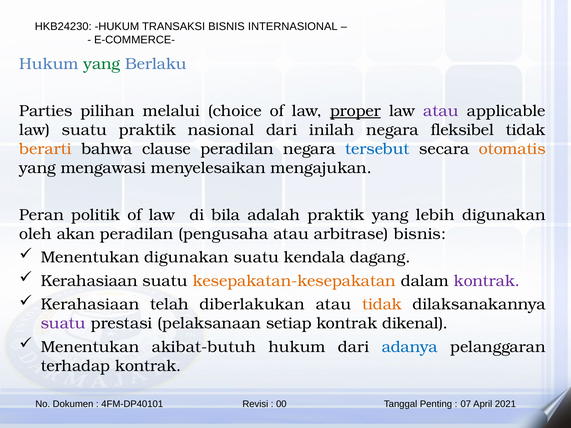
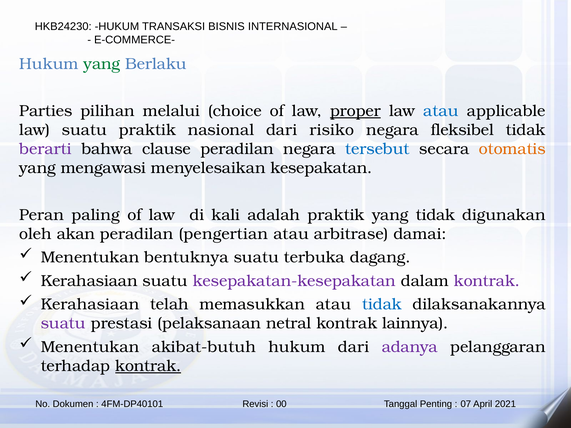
atau at (441, 111) colour: purple -> blue
inilah: inilah -> risiko
berarti colour: orange -> purple
mengajukan: mengajukan -> kesepakatan
politik: politik -> paling
bila: bila -> kali
yang lebih: lebih -> tidak
pengusaha: pengusaha -> pengertian
arbitrase bisnis: bisnis -> damai
Menentukan digunakan: digunakan -> bentuknya
kendala: kendala -> terbuka
kesepakatan-kesepakatan colour: orange -> purple
diberlakukan: diberlakukan -> memasukkan
tidak at (382, 305) colour: orange -> blue
setiap: setiap -> netral
dikenal: dikenal -> lainnya
adanya colour: blue -> purple
kontrak at (148, 366) underline: none -> present
